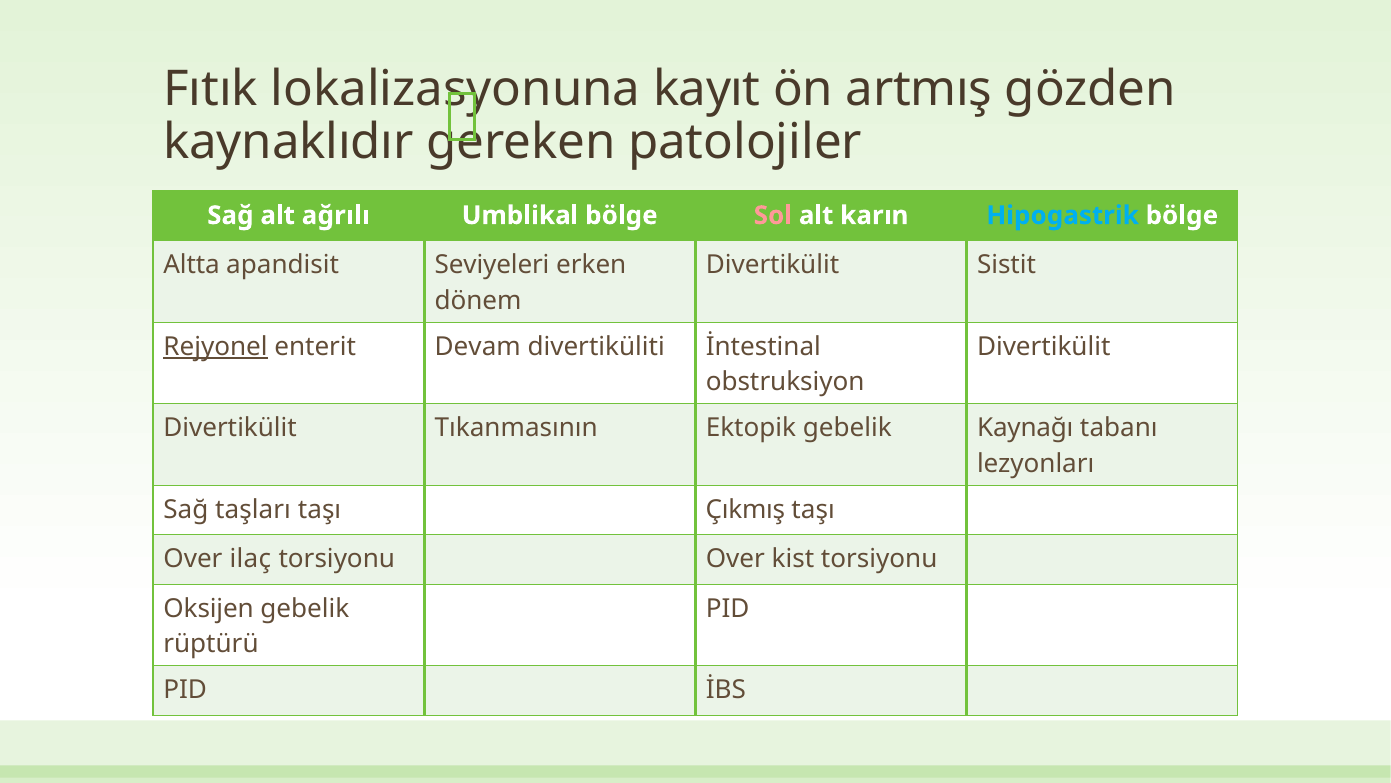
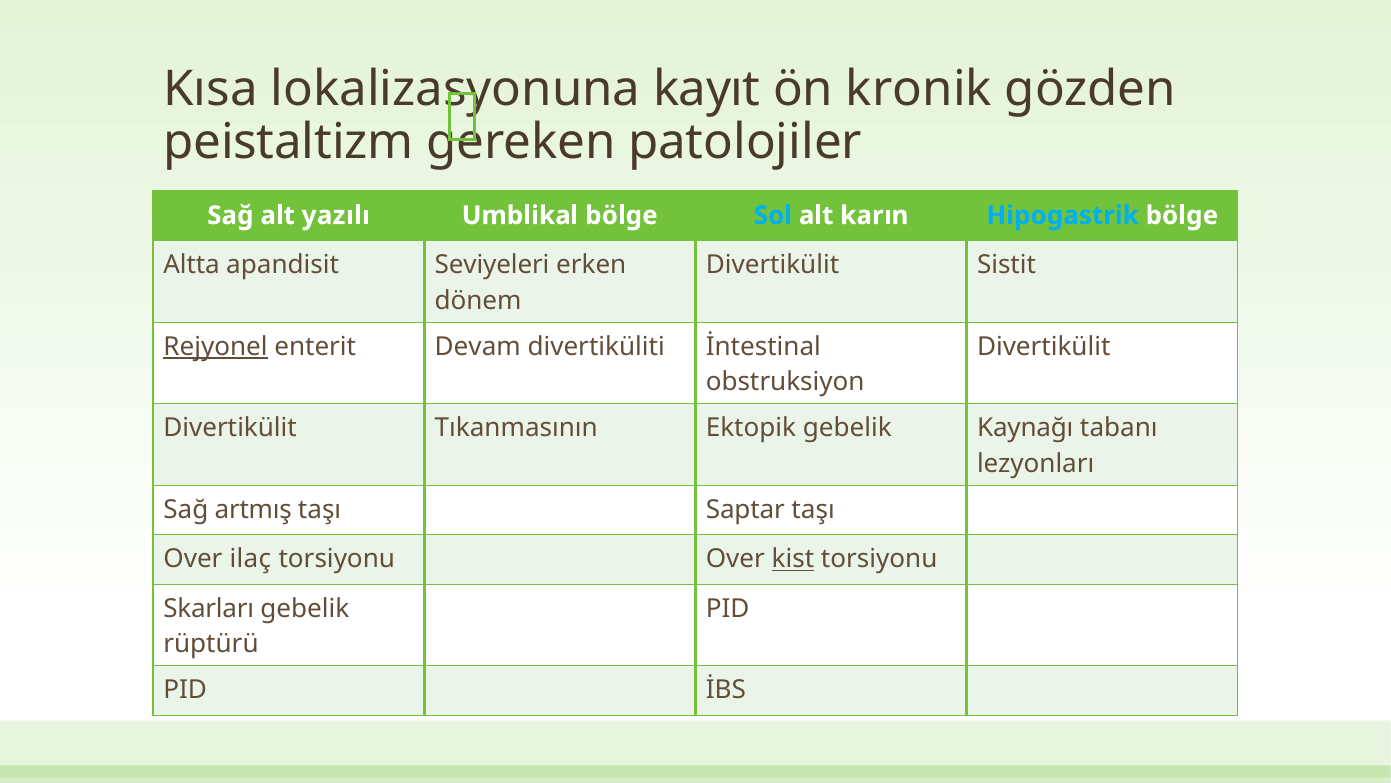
Fıtık: Fıtık -> Kısa
artmış: artmış -> kronik
kaynaklıdır: kaynaklıdır -> peistaltizm
ağrılı: ağrılı -> yazılı
Sol colour: pink -> light blue
taşları: taşları -> artmış
Çıkmış: Çıkmış -> Saptar
kist underline: none -> present
Oksijen: Oksijen -> Skarları
